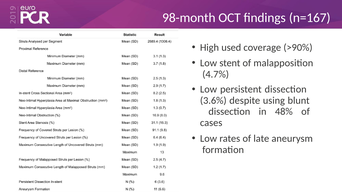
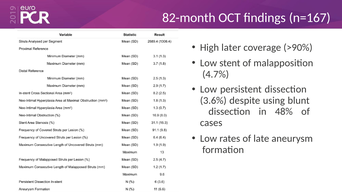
98-month: 98-month -> 82-month
used: used -> later
